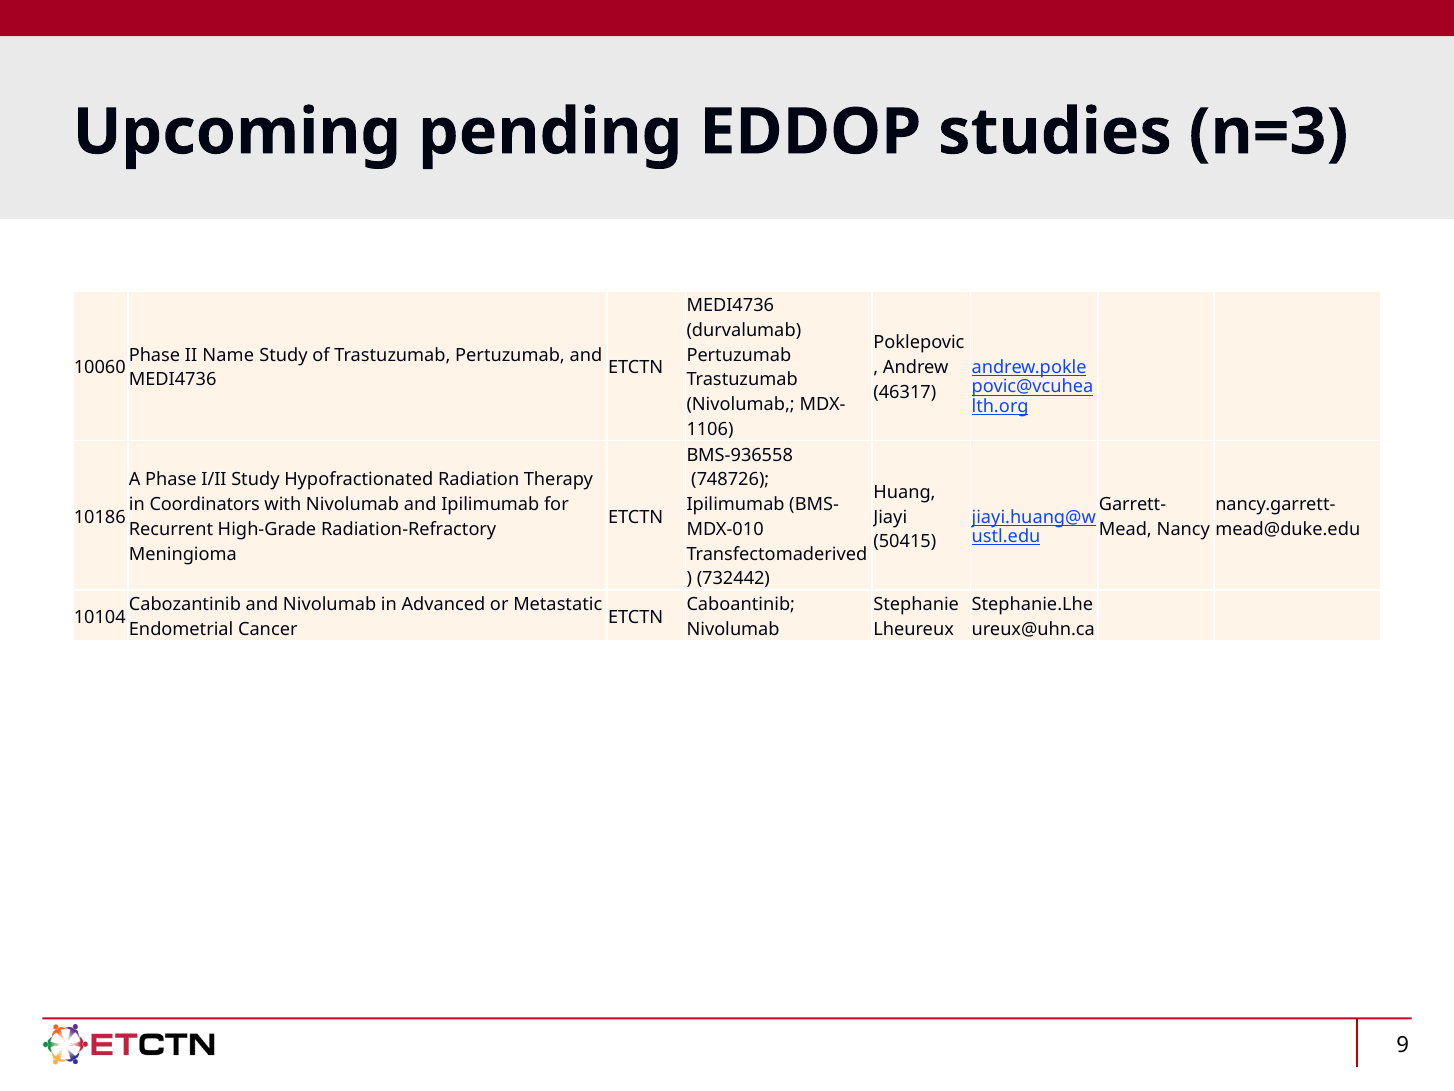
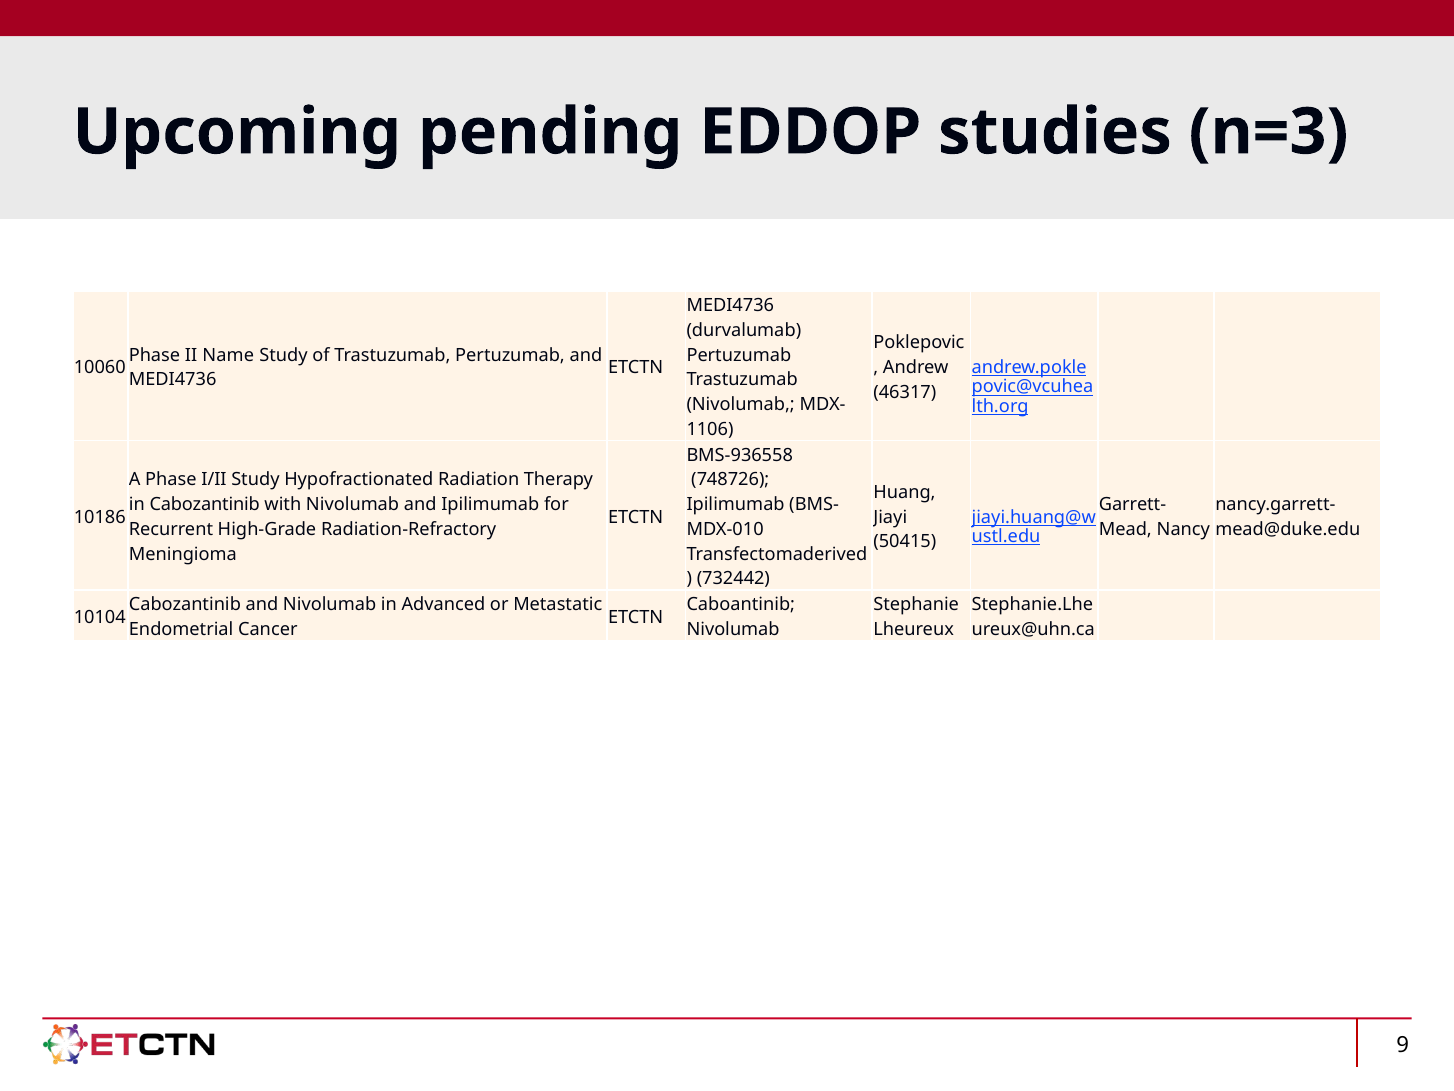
in Coordinators: Coordinators -> Cabozantinib
